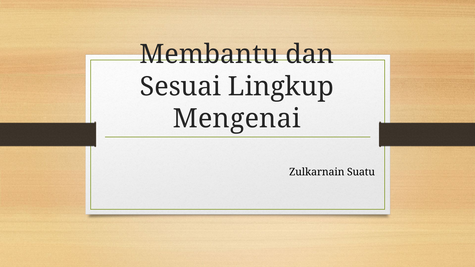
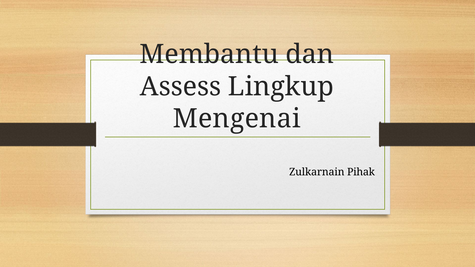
Sesuai: Sesuai -> Assess
Suatu: Suatu -> Pihak
